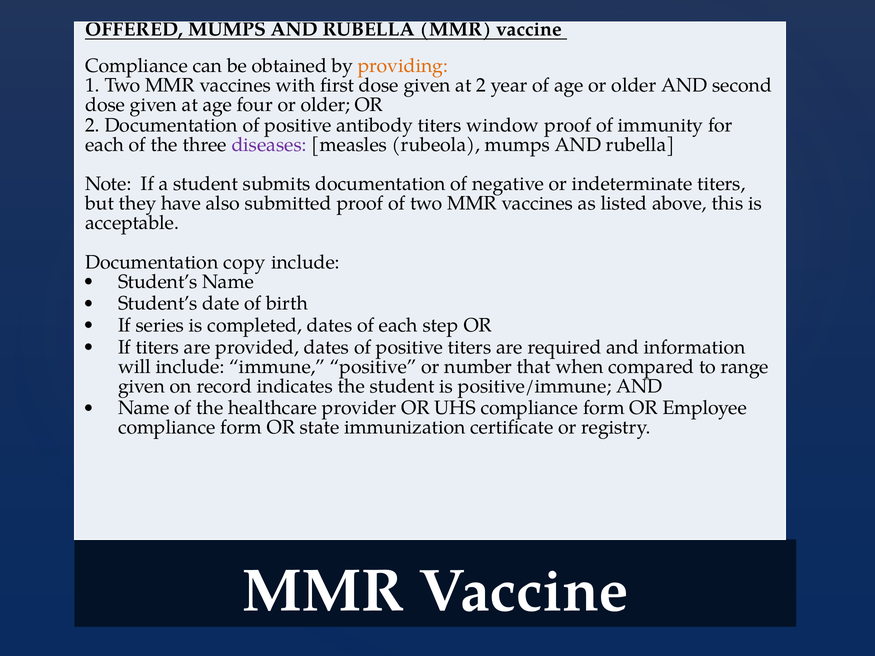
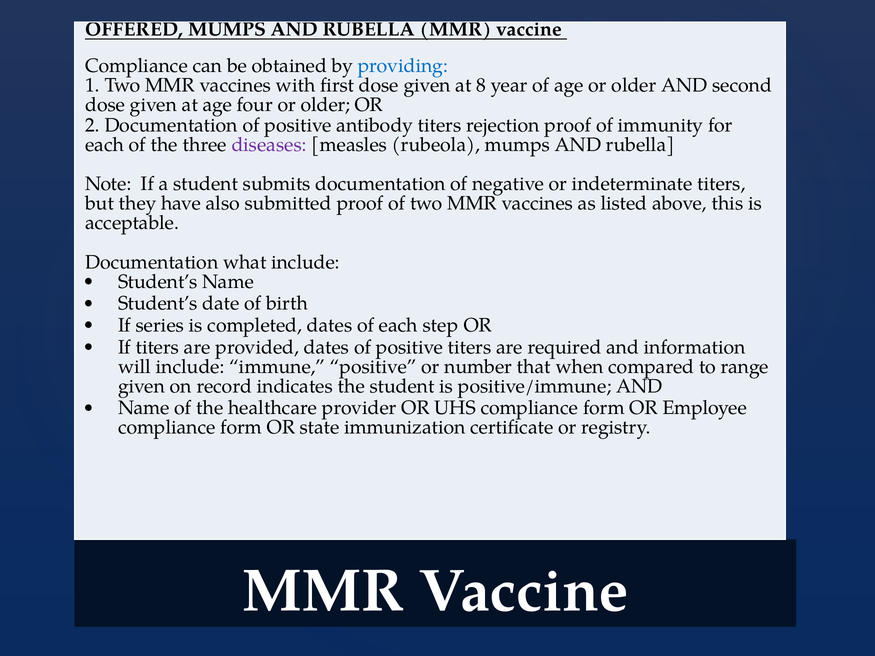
providing colour: orange -> blue
at 2: 2 -> 8
window: window -> rejection
copy: copy -> what
